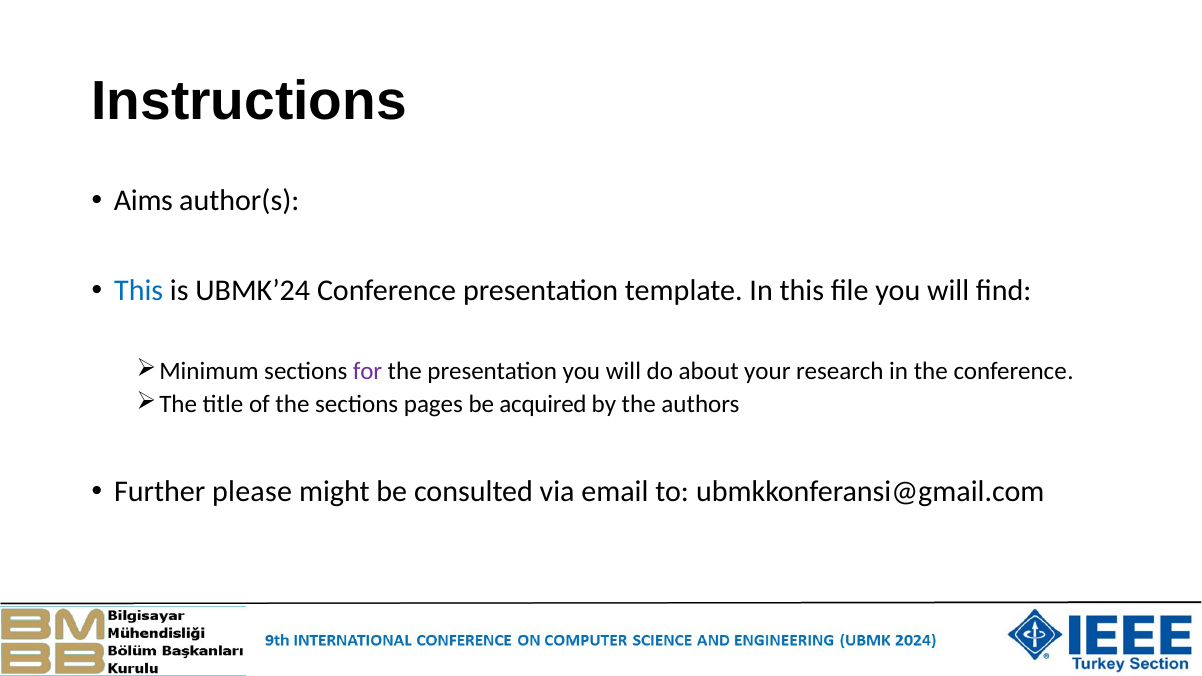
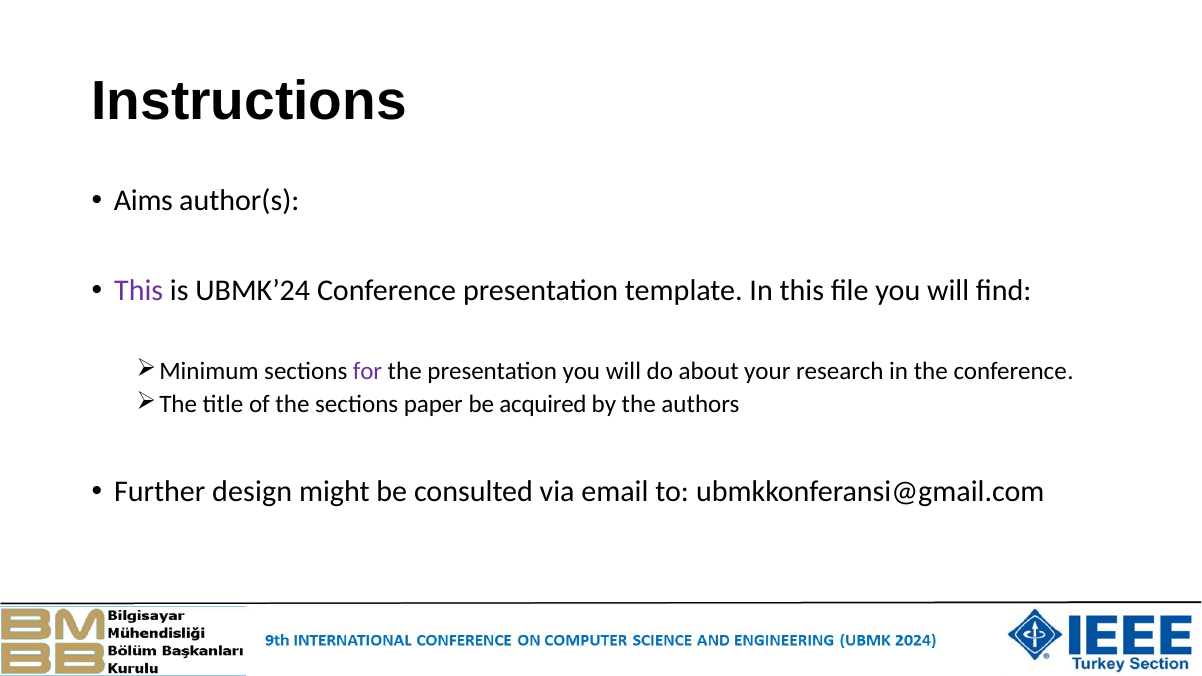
This at (139, 290) colour: blue -> purple
pages: pages -> paper
please: please -> design
